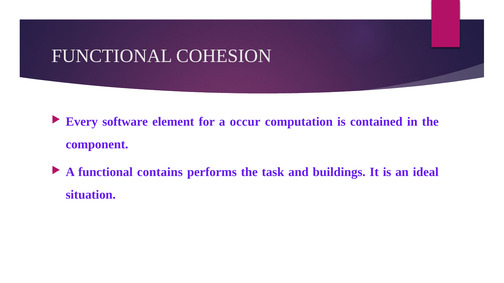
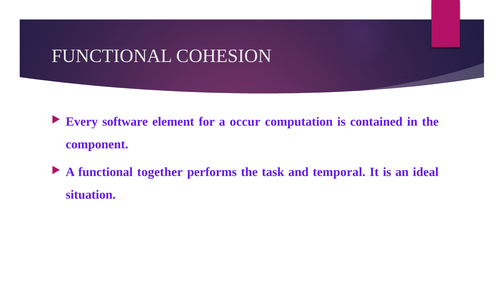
contains: contains -> together
buildings: buildings -> temporal
